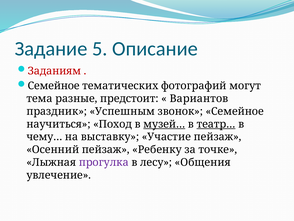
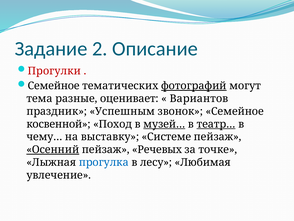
5: 5 -> 2
Заданиям: Заданиям -> Прогулки
фотографий underline: none -> present
предстоит: предстоит -> оценивает
научиться: научиться -> косвенной
Участие: Участие -> Системе
Осенний underline: none -> present
Ребенку: Ребенку -> Речевых
прогулка colour: purple -> blue
Общения: Общения -> Любимая
